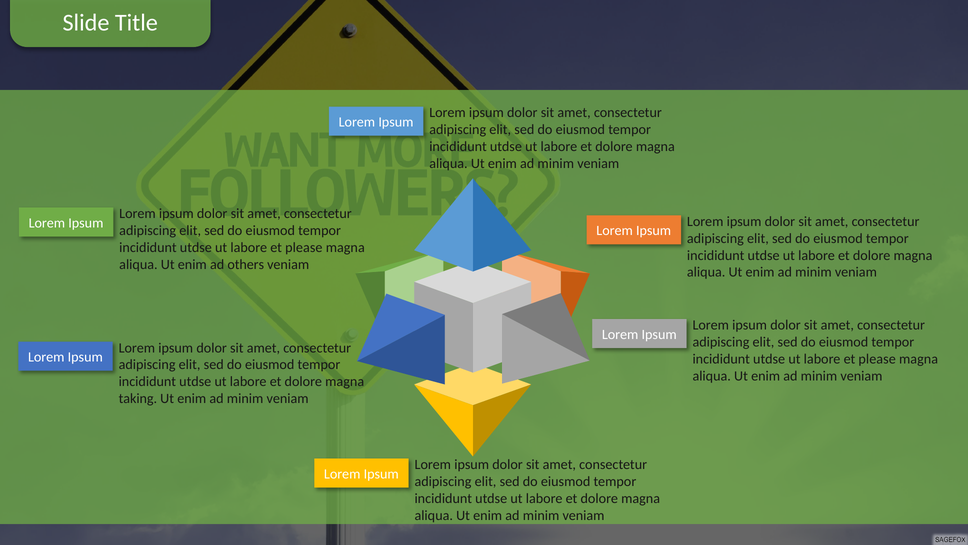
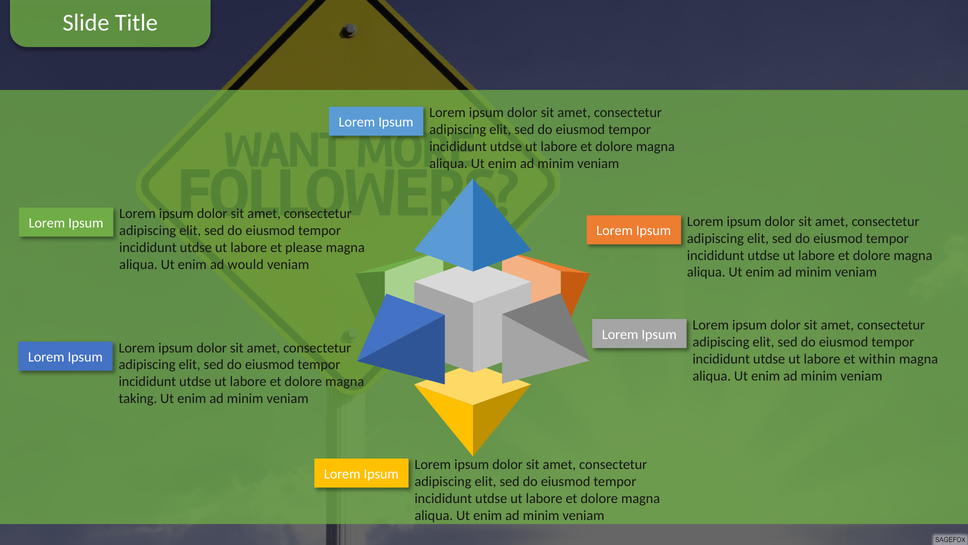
others: others -> would
please at (877, 359): please -> within
